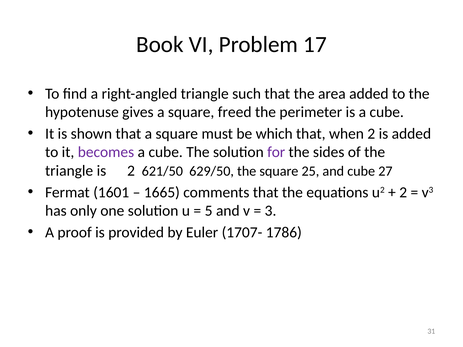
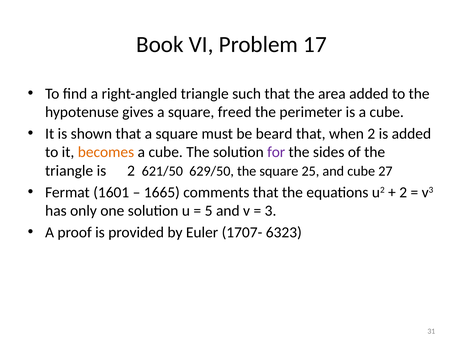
which: which -> beard
becomes colour: purple -> orange
1786: 1786 -> 6323
